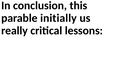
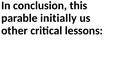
really: really -> other
